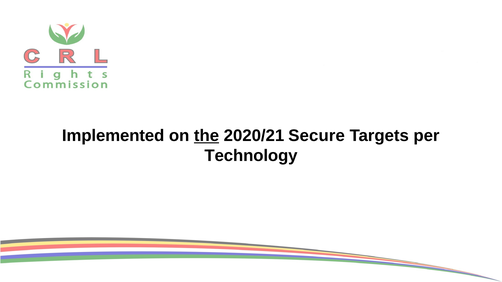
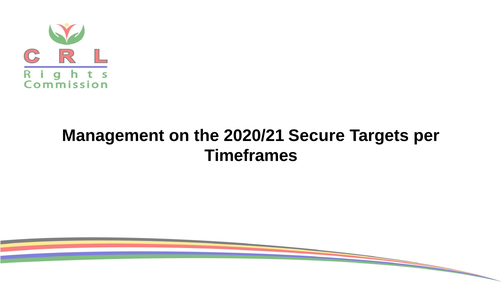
Implemented: Implemented -> Management
the underline: present -> none
Technology: Technology -> Timeframes
